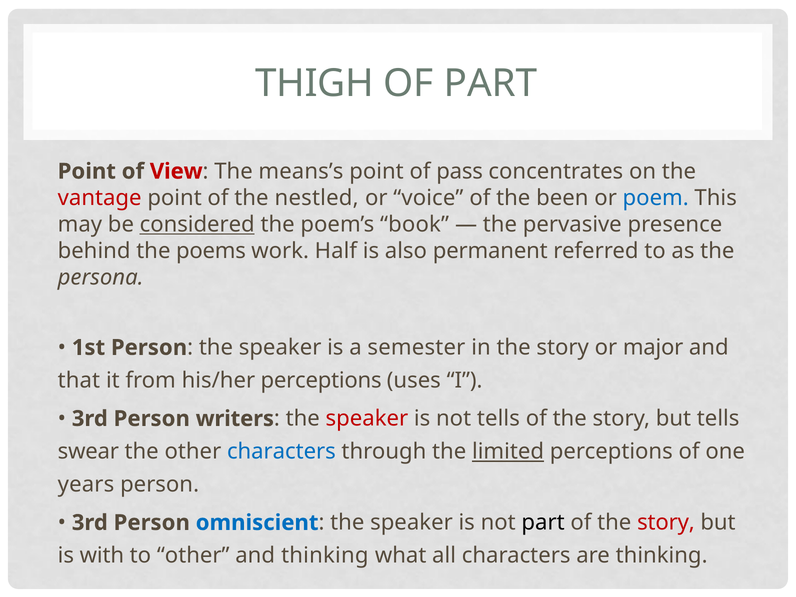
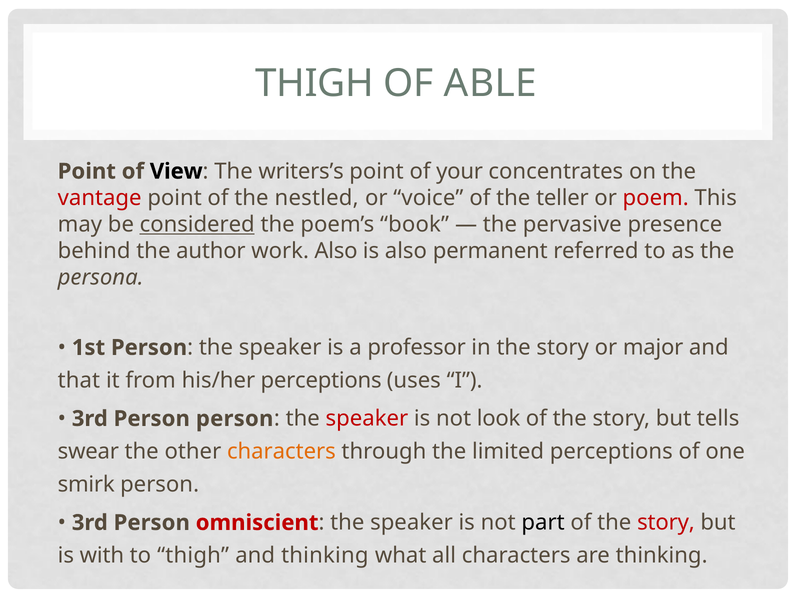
OF PART: PART -> ABLE
View colour: red -> black
means’s: means’s -> writers’s
pass: pass -> your
been: been -> teller
poem colour: blue -> red
poems: poems -> author
work Half: Half -> Also
semester: semester -> professor
Person writers: writers -> person
not tells: tells -> look
characters at (281, 452) colour: blue -> orange
limited underline: present -> none
years: years -> smirk
omniscient colour: blue -> red
to other: other -> thigh
